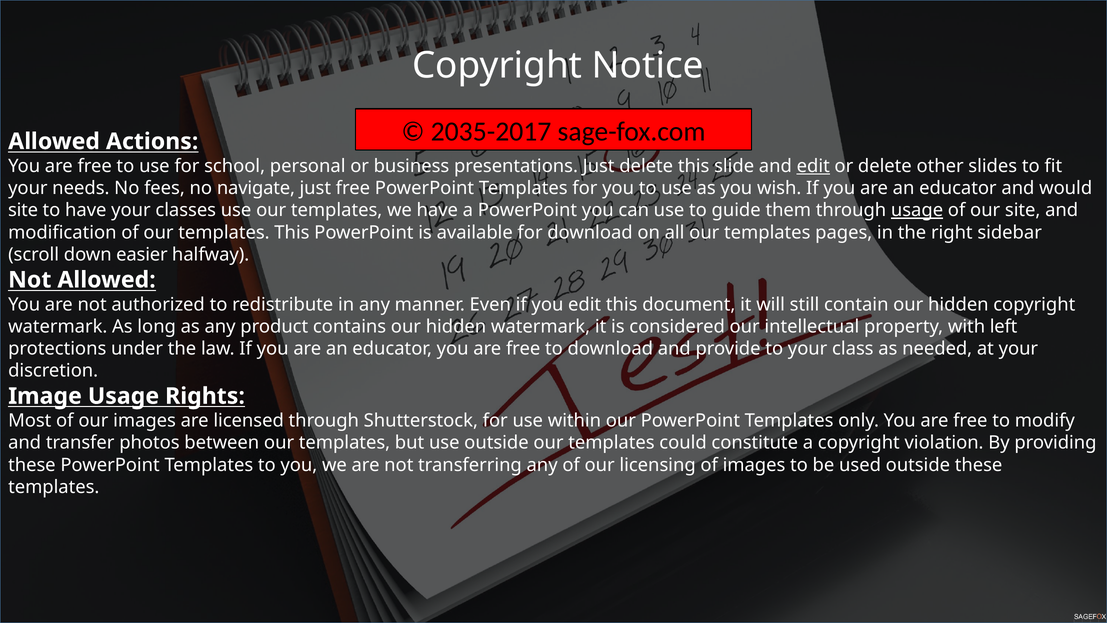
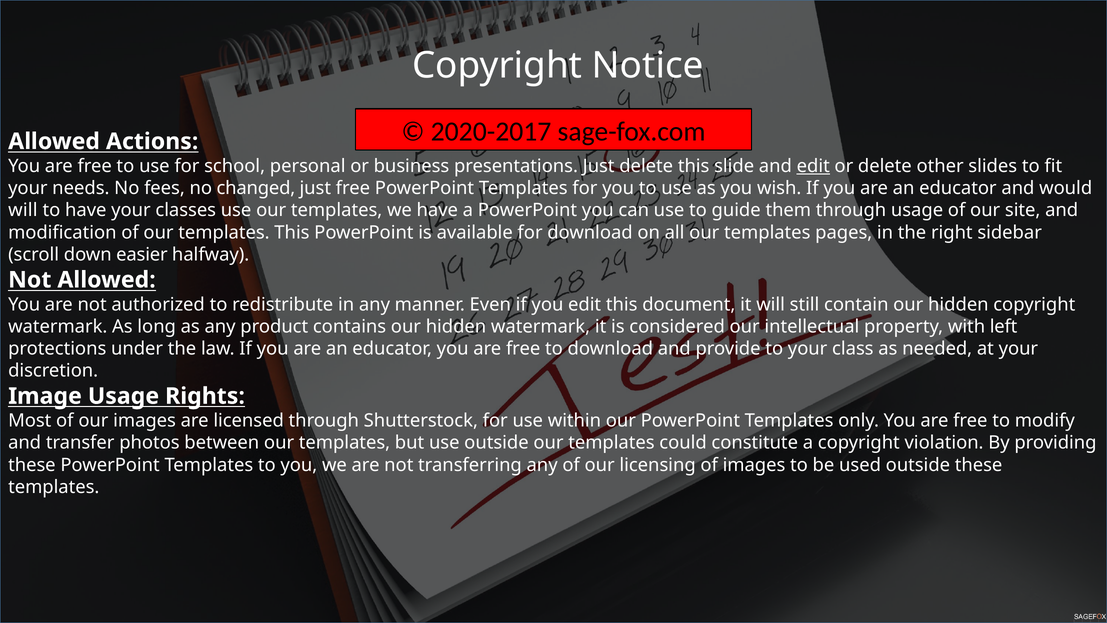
2035-2017: 2035-2017 -> 2020-2017
navigate: navigate -> changed
site at (23, 210): site -> will
usage at (917, 210) underline: present -> none
